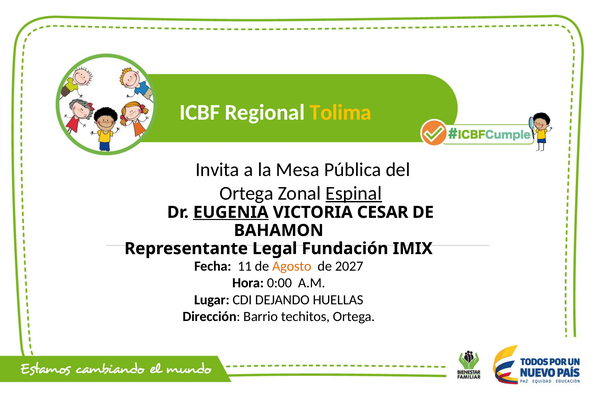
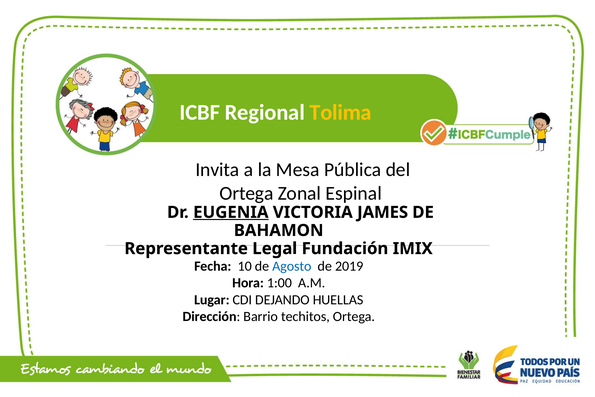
Espinal underline: present -> none
CESAR: CESAR -> JAMES
11: 11 -> 10
Agosto colour: orange -> blue
2027: 2027 -> 2019
0:00: 0:00 -> 1:00
